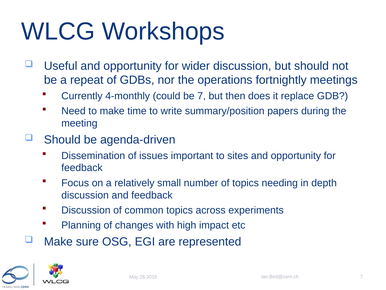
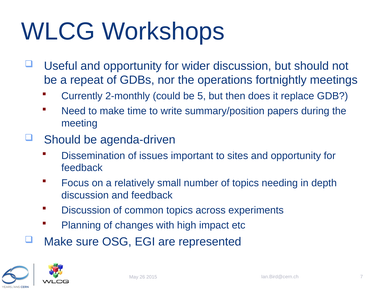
4-monthly: 4-monthly -> 2-monthly
be 7: 7 -> 5
